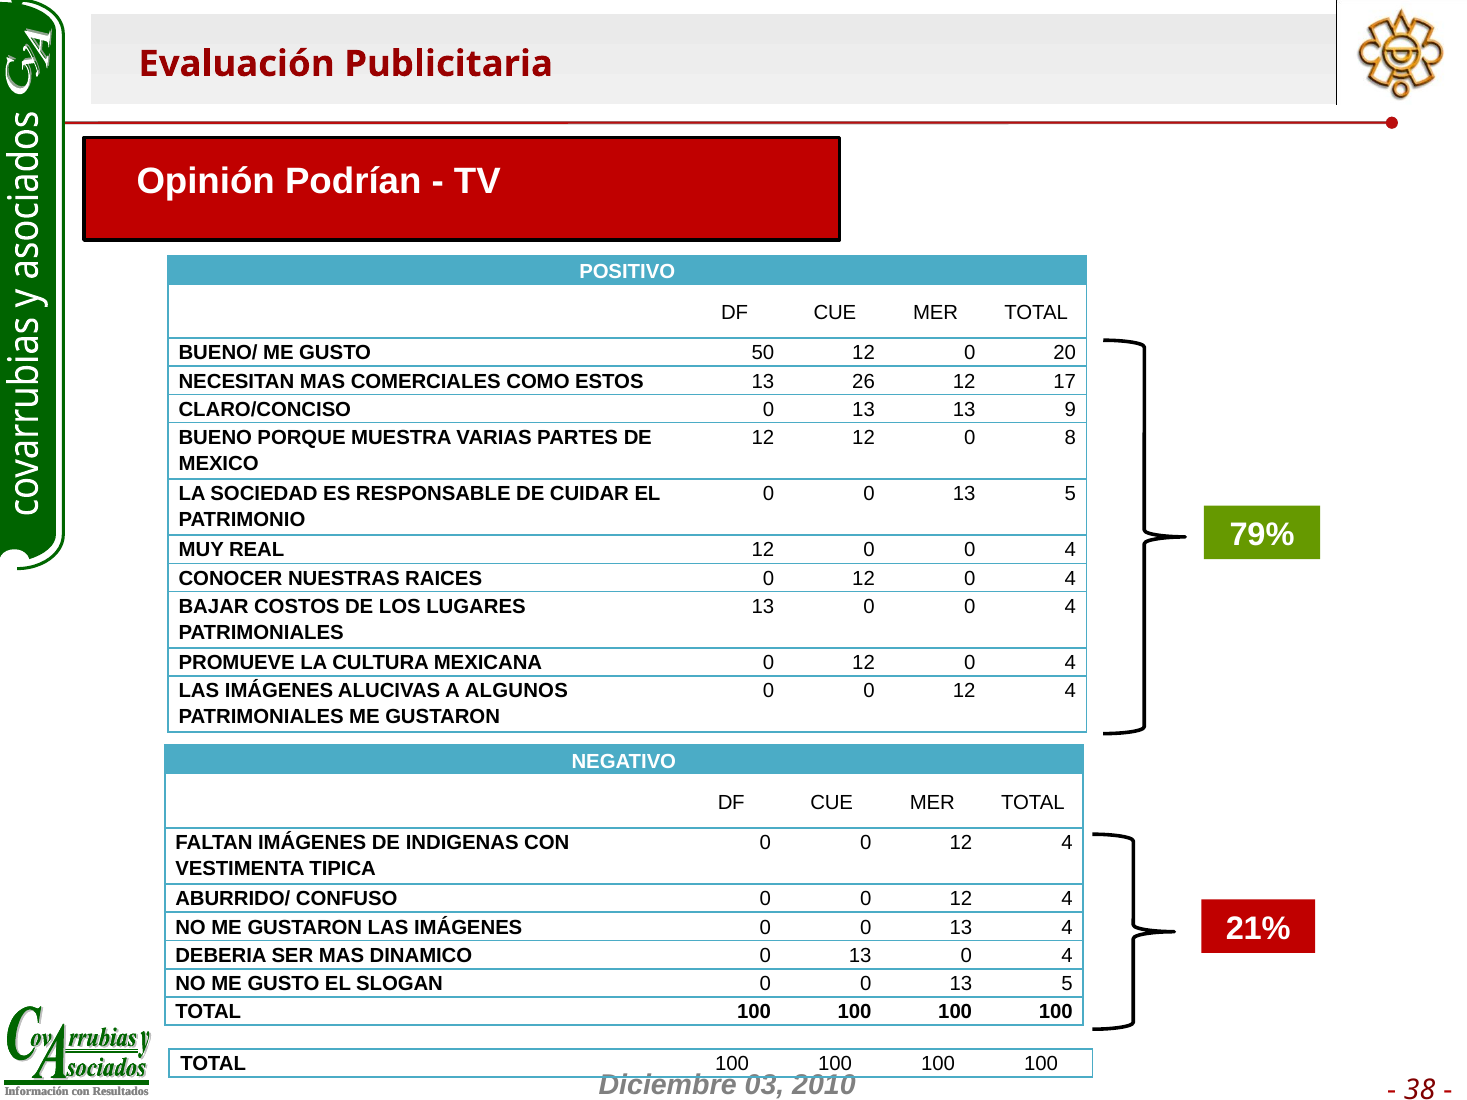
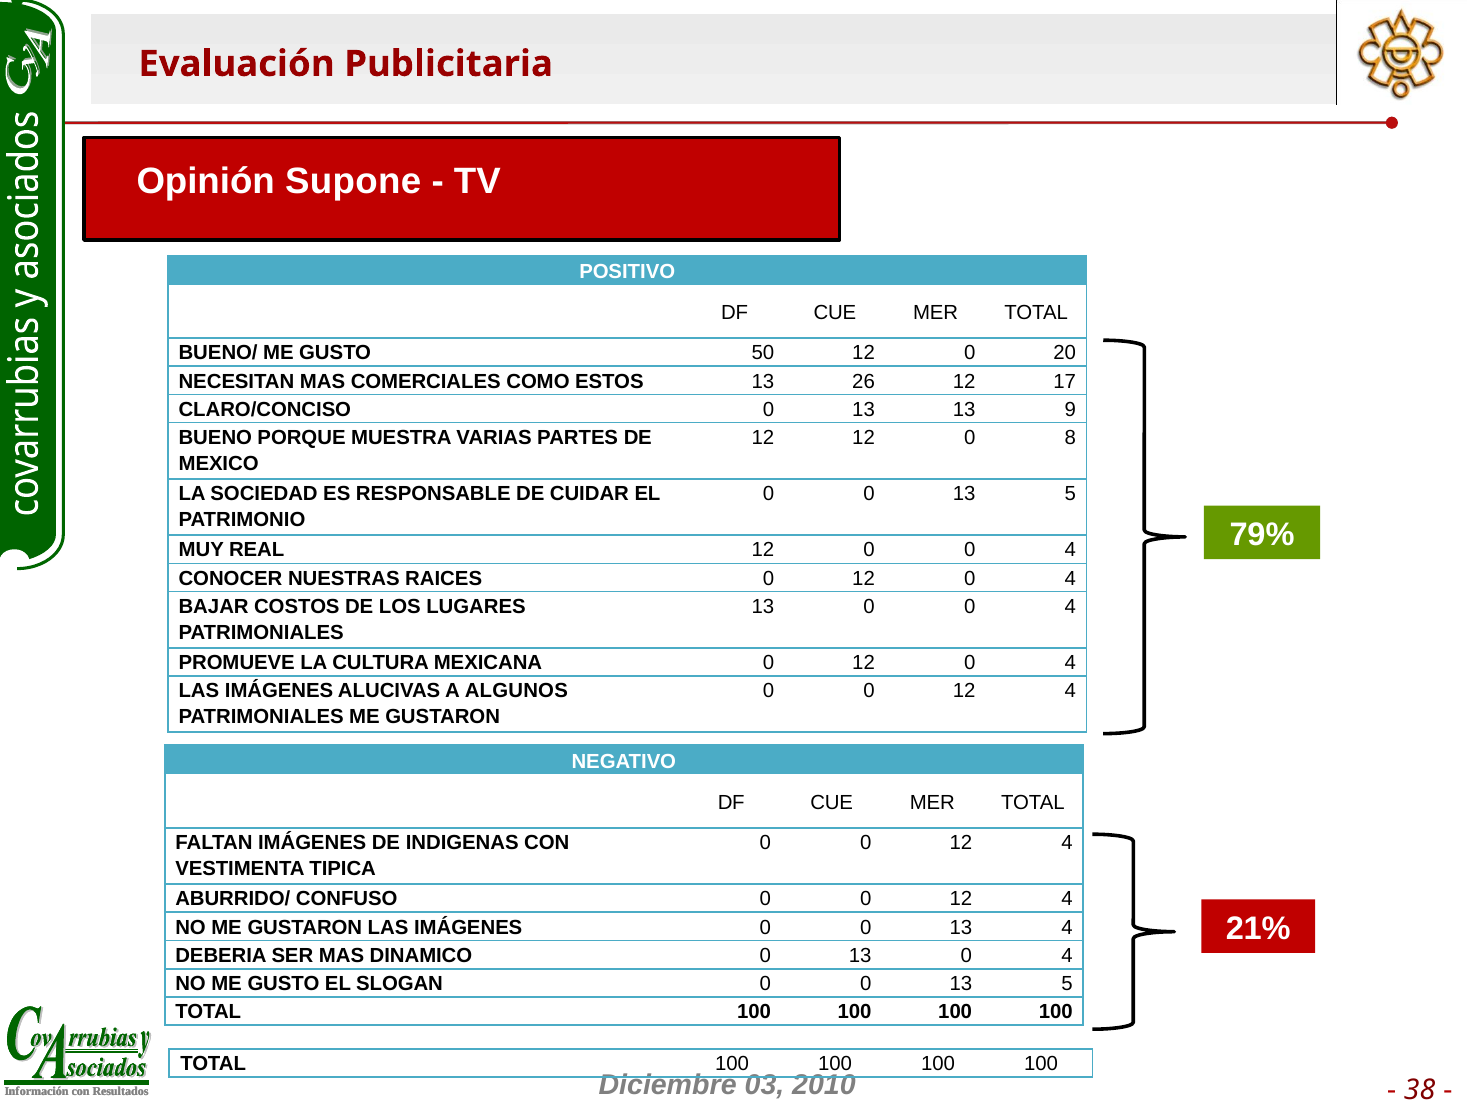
Podrían: Podrían -> Supone
